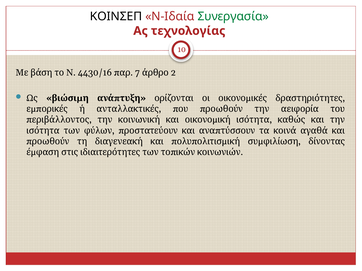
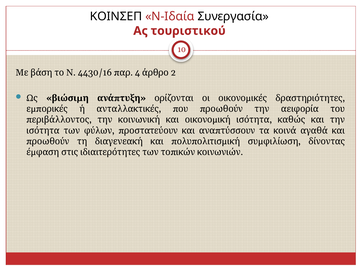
Συνεργασία colour: green -> black
τεχνολογίας: τεχνολογίας -> τουριστικού
7: 7 -> 4
